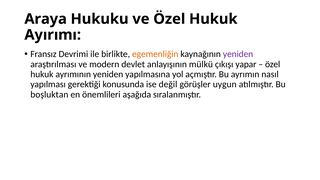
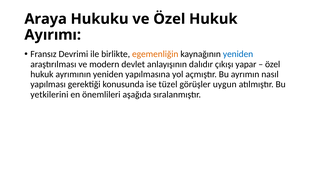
yeniden at (238, 54) colour: purple -> blue
mülkü: mülkü -> dalıdır
değil: değil -> tüzel
boşluktan: boşluktan -> yetkilerini
